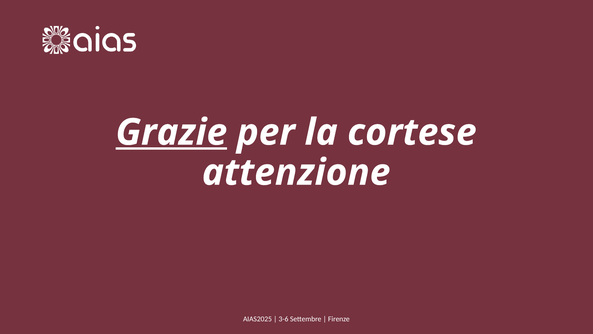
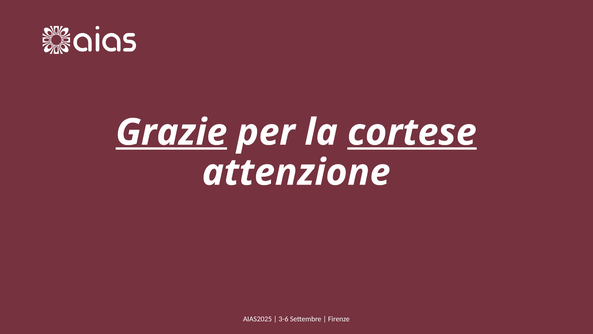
cortese underline: none -> present
